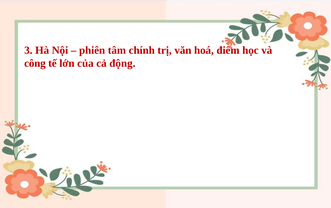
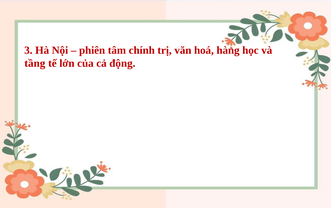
điểm: điểm -> hàng
công: công -> tầng
